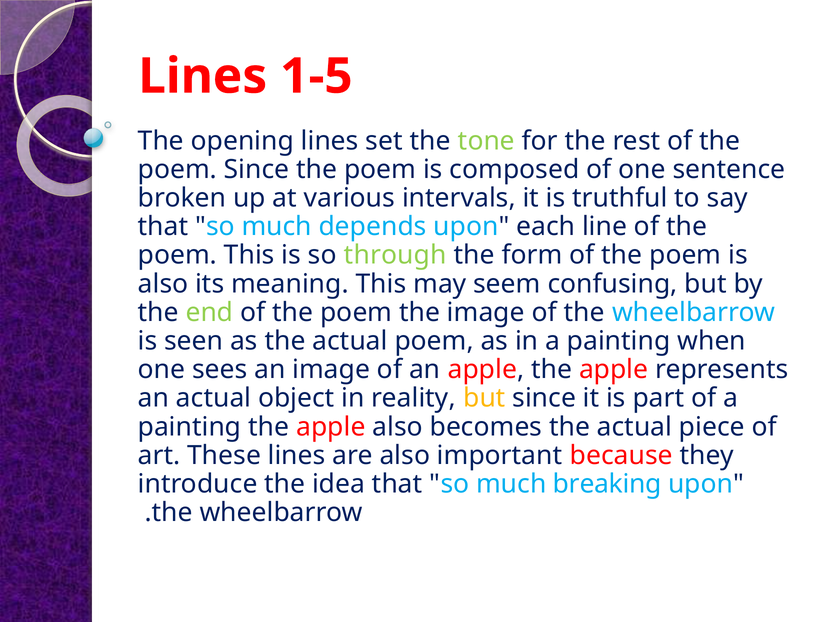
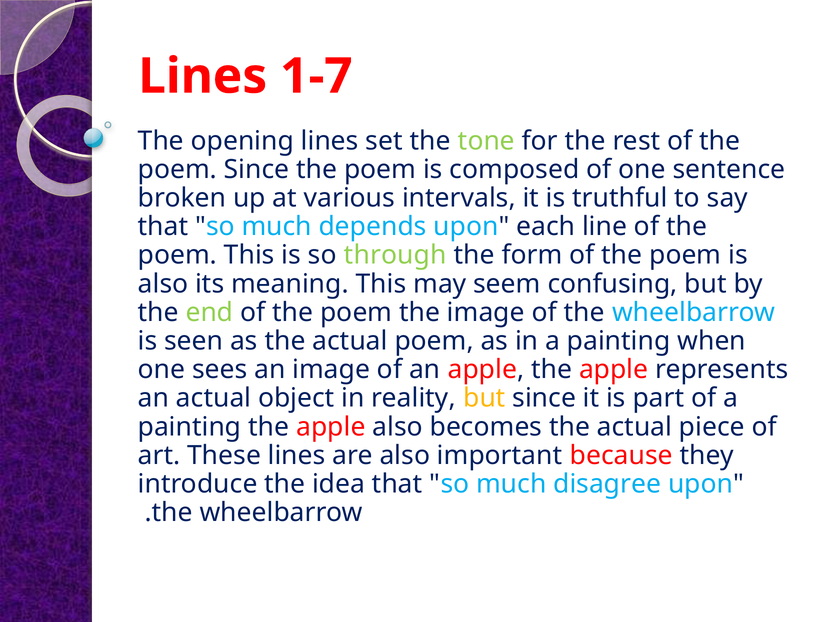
1-5: 1-5 -> 1-7
breaking: breaking -> disagree
